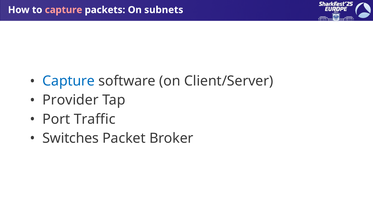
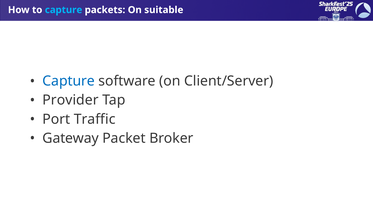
capture at (64, 10) colour: pink -> light blue
subnets: subnets -> suitable
Switches: Switches -> Gateway
